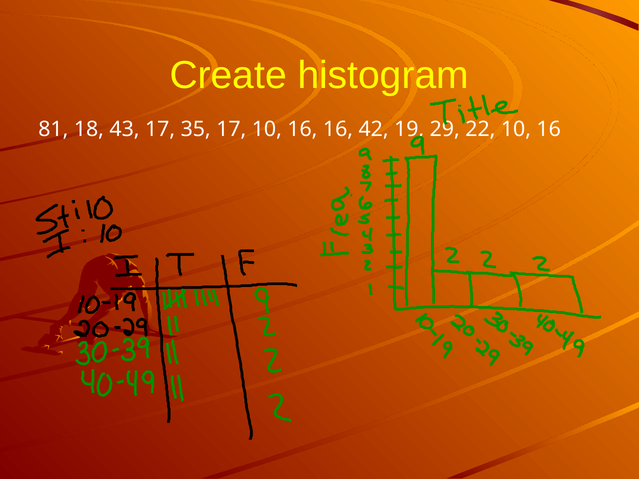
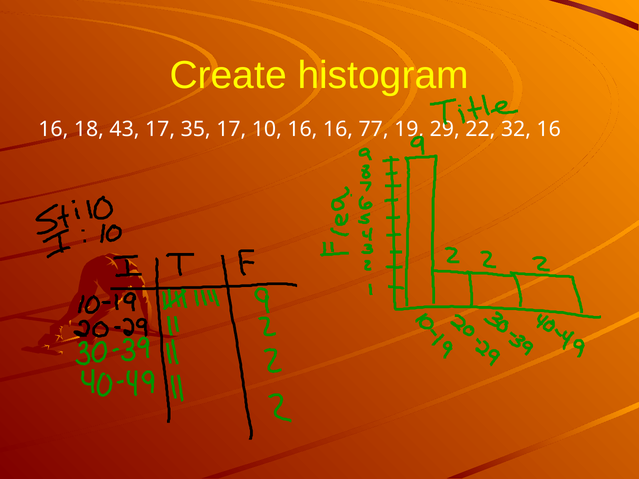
81 at (53, 129): 81 -> 16
42: 42 -> 77
22 10: 10 -> 32
